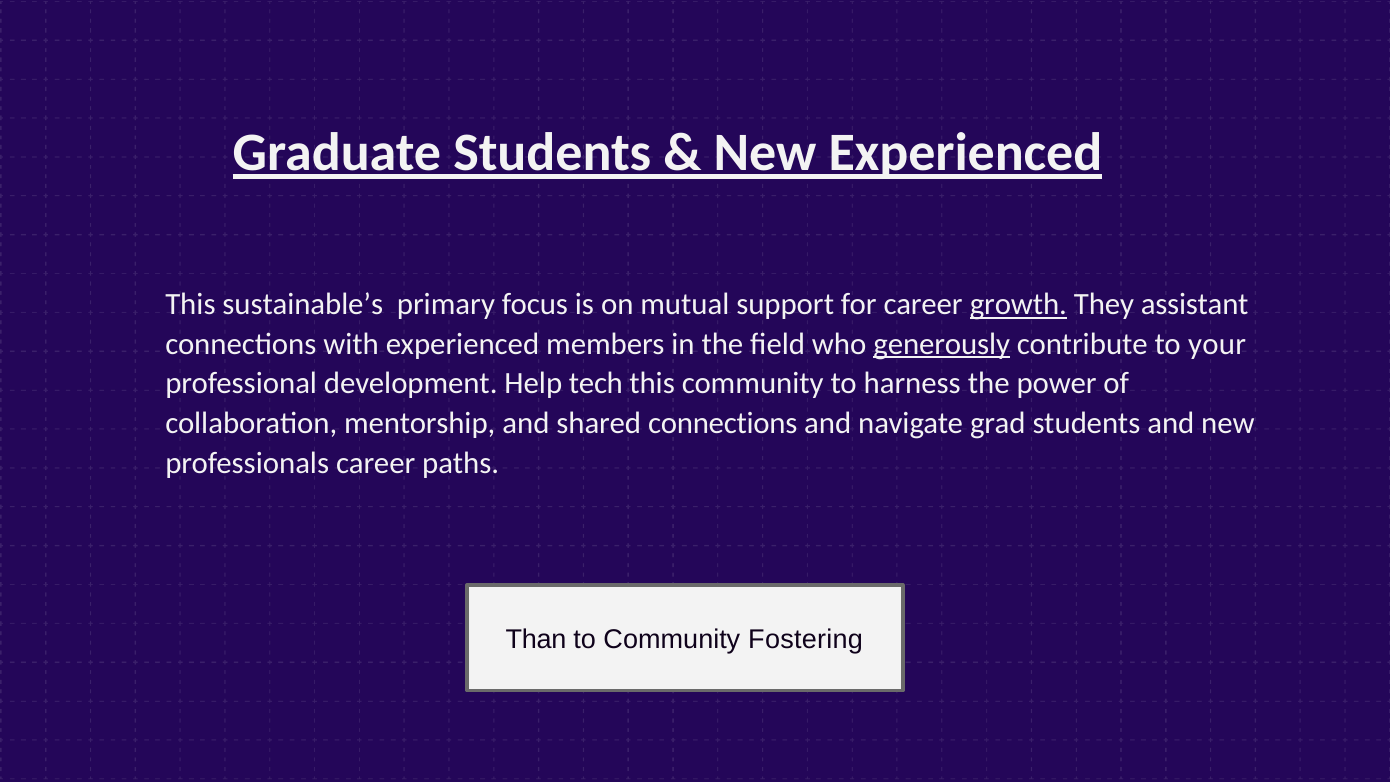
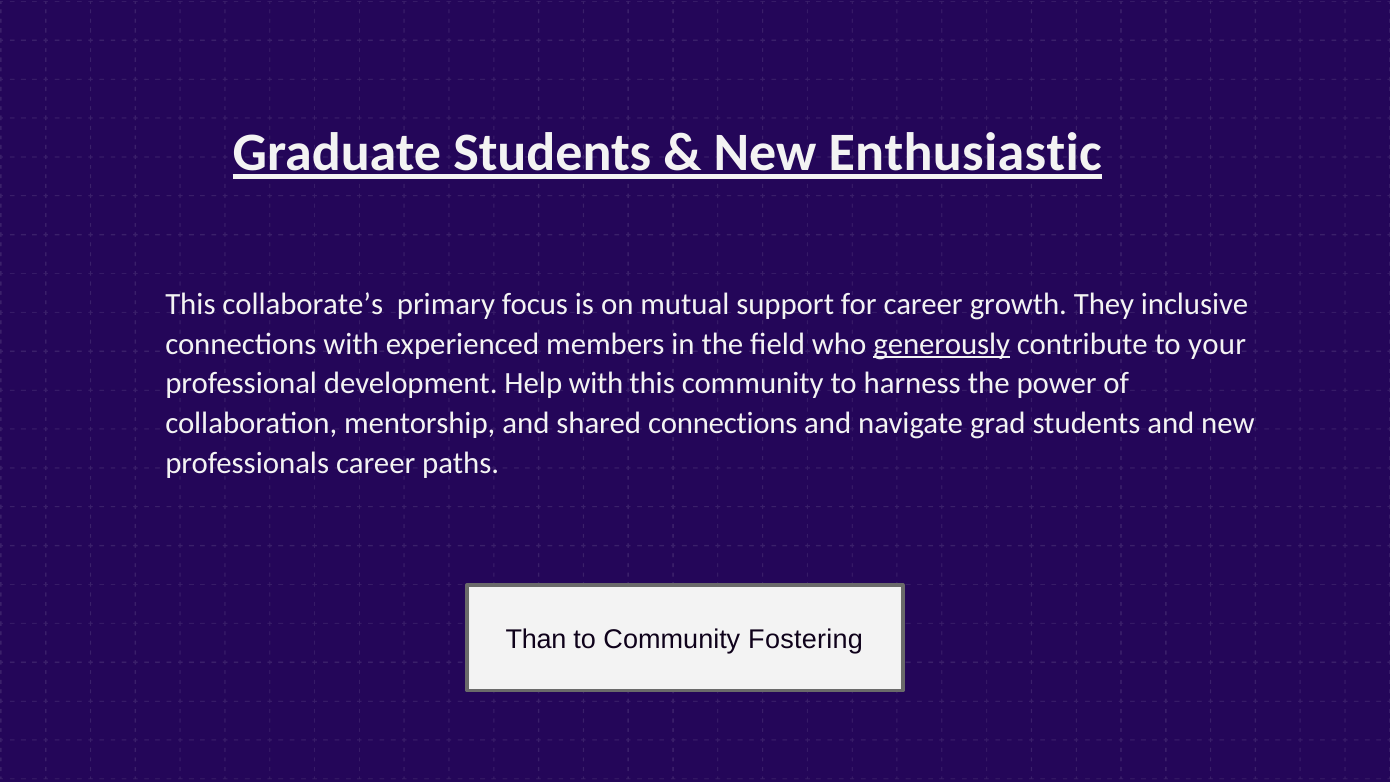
New Experienced: Experienced -> Enthusiastic
sustainable’s: sustainable’s -> collaborate’s
growth underline: present -> none
assistant: assistant -> inclusive
Help tech: tech -> with
